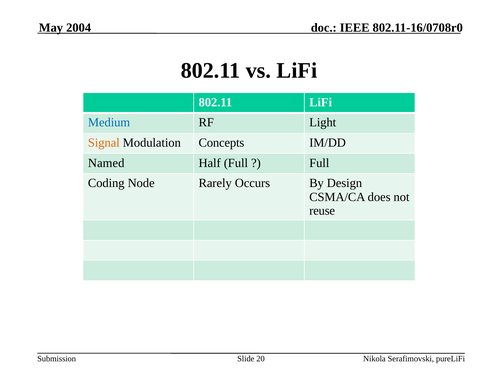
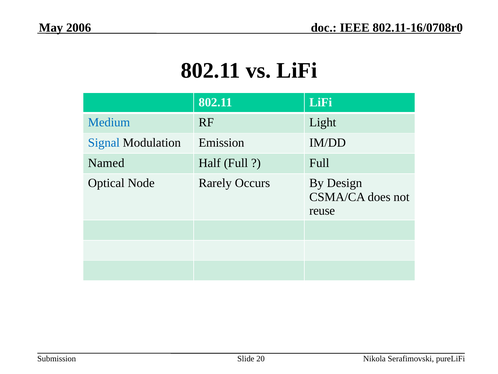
2004: 2004 -> 2006
Signal colour: orange -> blue
Concepts: Concepts -> Emission
Coding: Coding -> Optical
